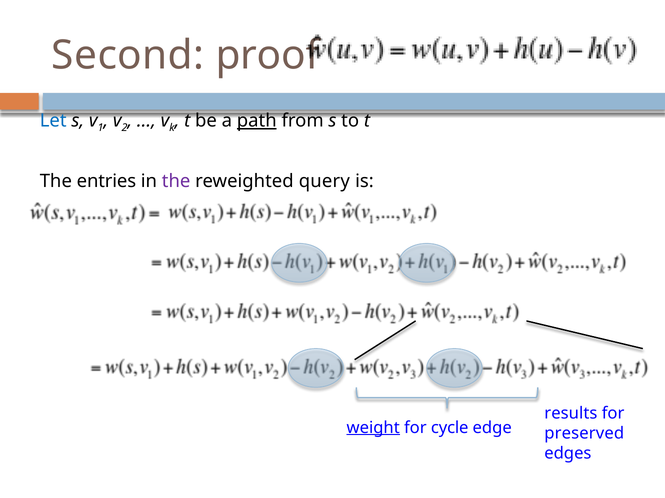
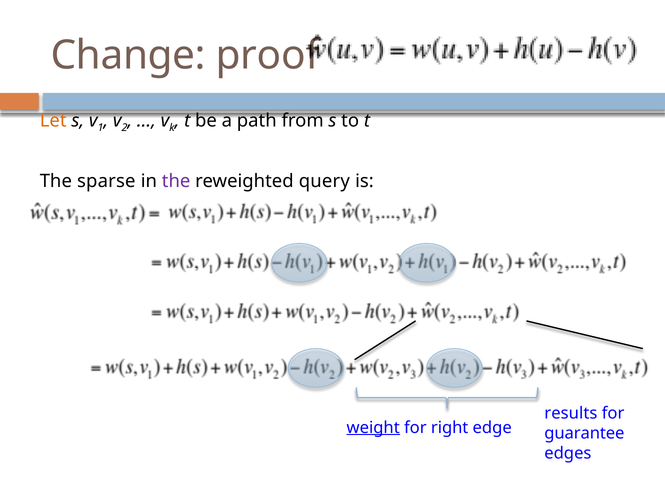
Second: Second -> Change
Let colour: blue -> orange
path underline: present -> none
entries: entries -> sparse
cycle: cycle -> right
preserved: preserved -> guarantee
